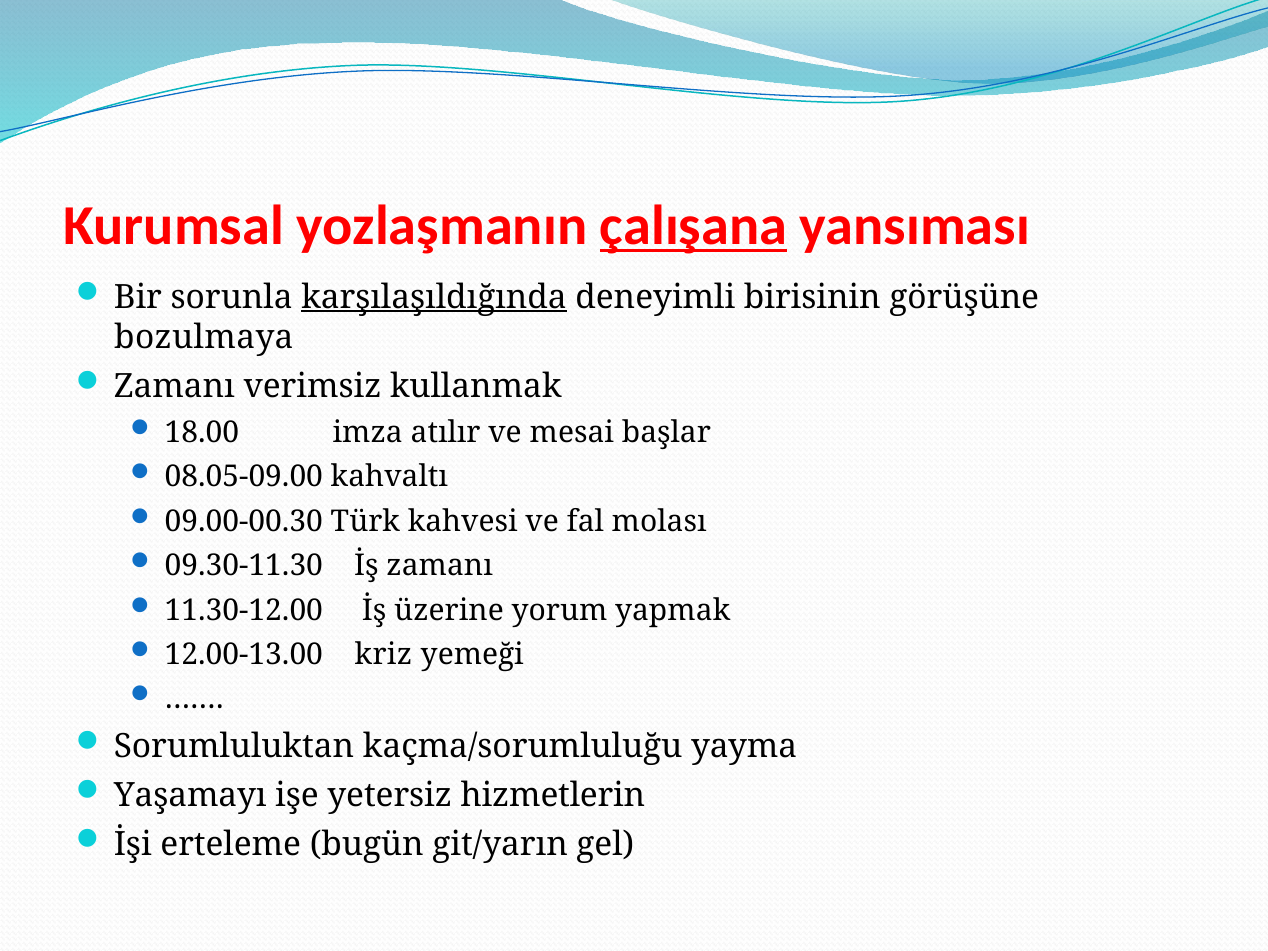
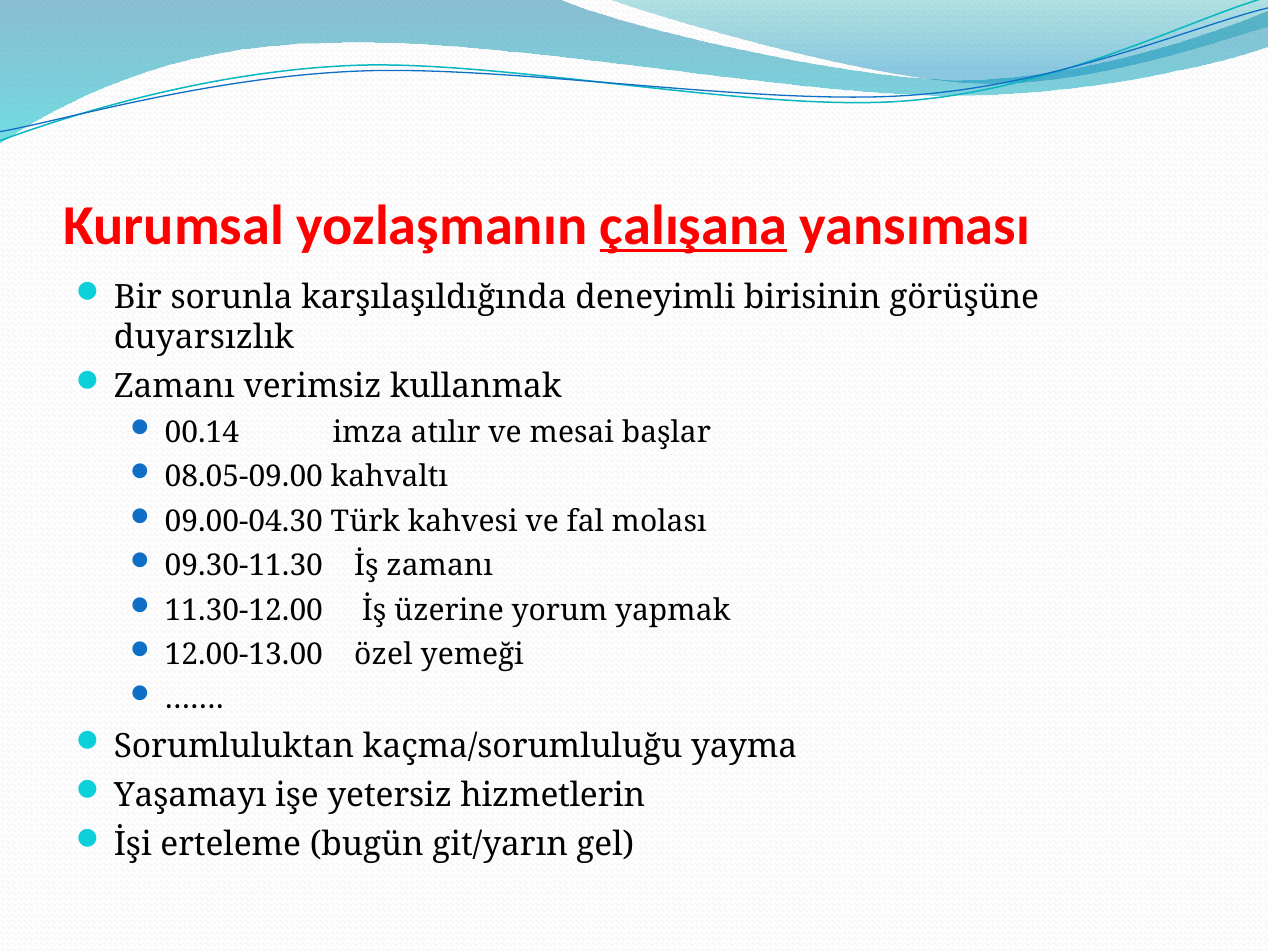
karşılaşıldığında underline: present -> none
bozulmaya: bozulmaya -> duyarsızlık
18.00: 18.00 -> 00.14
09.00-00.30: 09.00-00.30 -> 09.00-04.30
kriz: kriz -> özel
